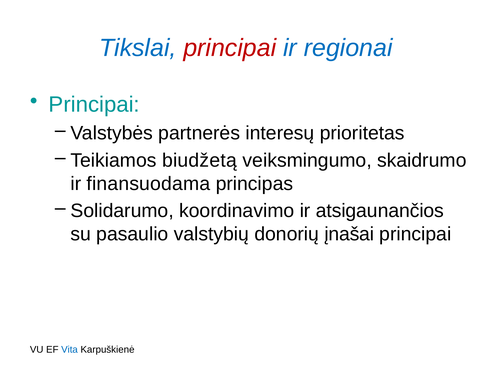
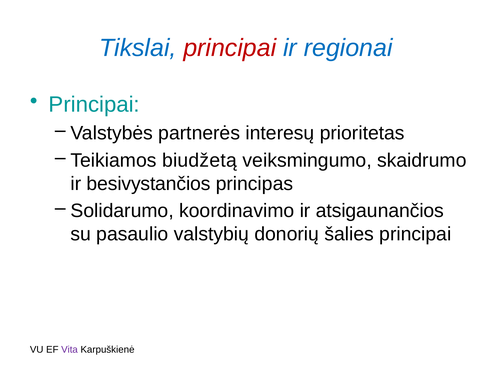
finansuodama: finansuodama -> besivystančios
įnašai: įnašai -> šalies
Vita colour: blue -> purple
